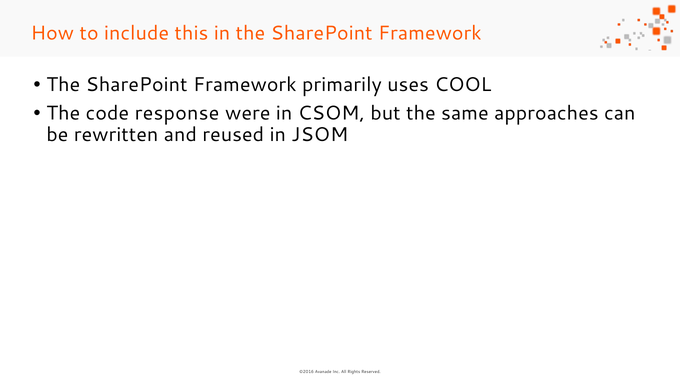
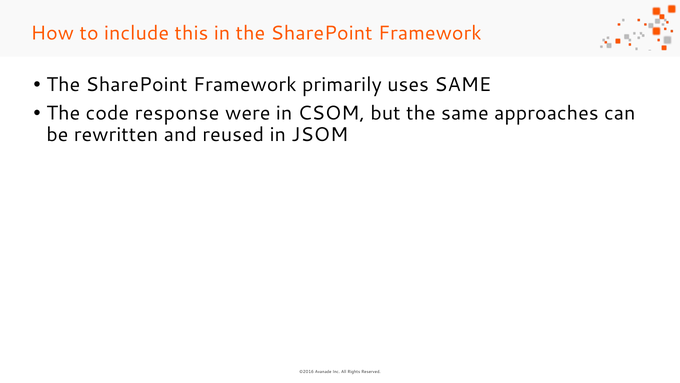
uses COOL: COOL -> SAME
